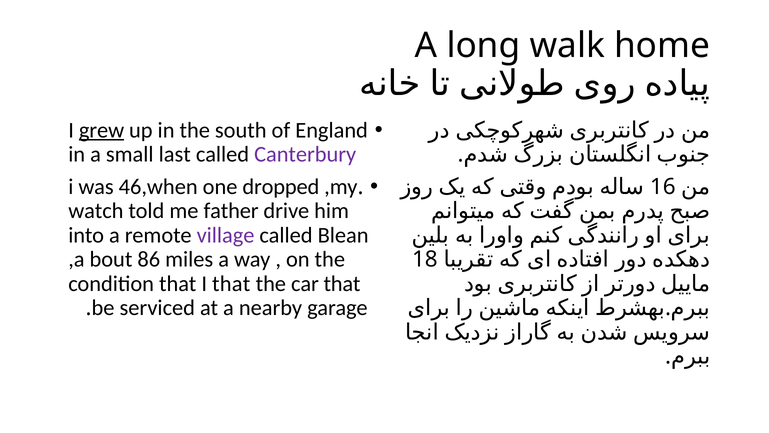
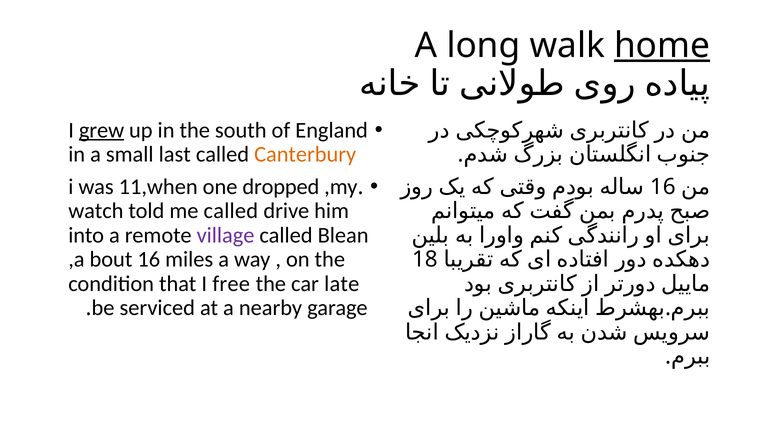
home underline: none -> present
Canterbury colour: purple -> orange
46,when: 46,when -> 11,when
me father: father -> called
bout 86: 86 -> 16
I that: that -> free
car that: that -> late
